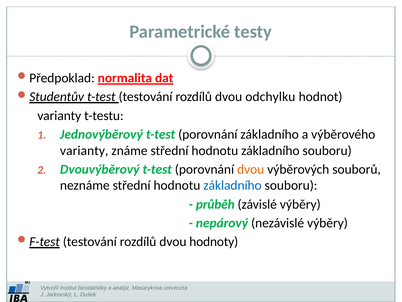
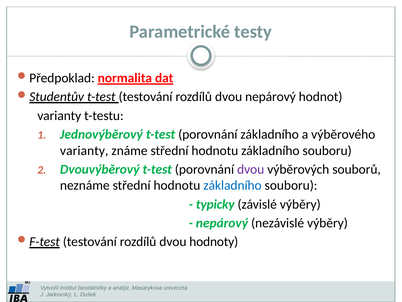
dvou odchylku: odchylku -> nepárový
dvou at (251, 169) colour: orange -> purple
průběh: průběh -> typicky
